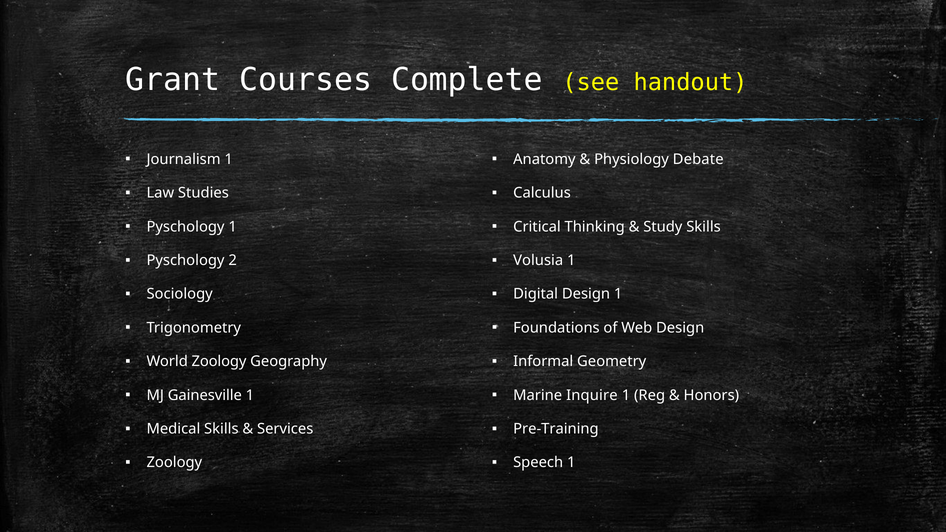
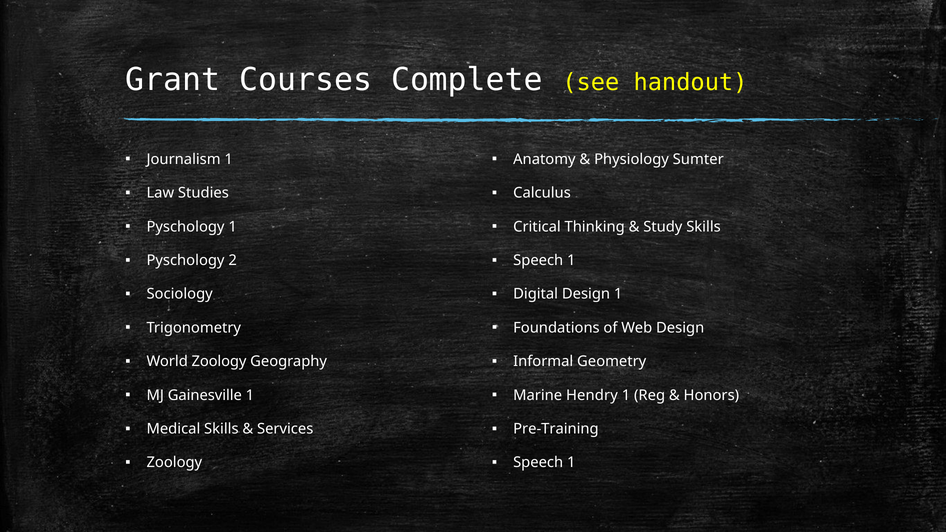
Debate: Debate -> Sumter
Volusia at (538, 260): Volusia -> Speech
Inquire: Inquire -> Hendry
